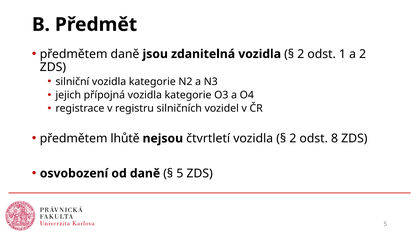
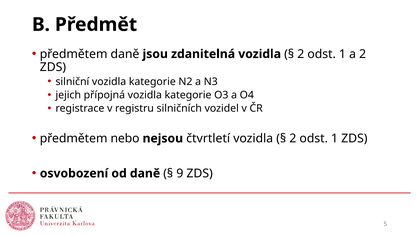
lhůtě: lhůtě -> nebo
8 at (335, 139): 8 -> 1
5 at (180, 174): 5 -> 9
